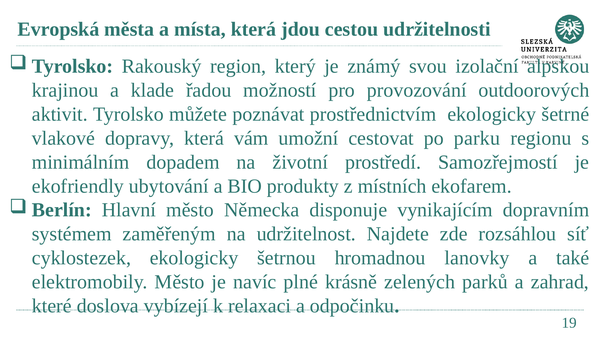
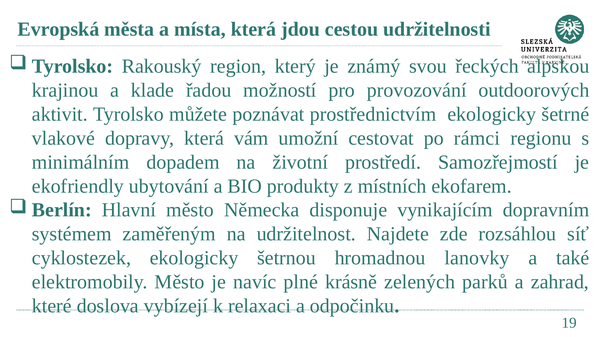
izolační: izolační -> řeckých
parku: parku -> rámci
